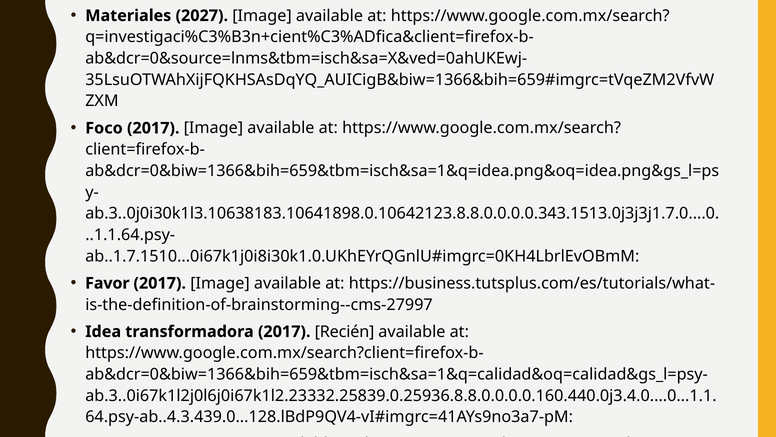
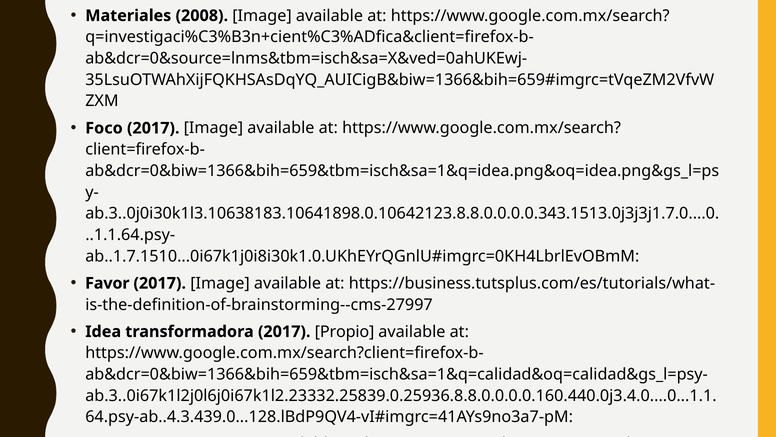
2027: 2027 -> 2008
Recién: Recién -> Propio
